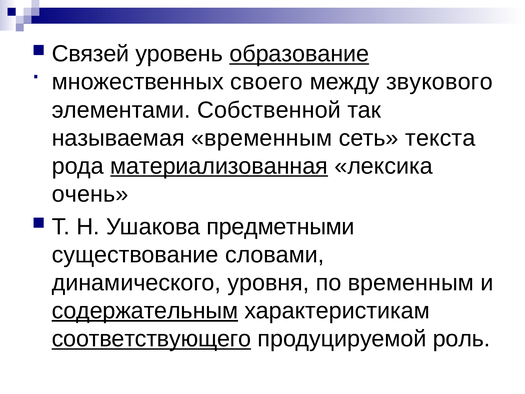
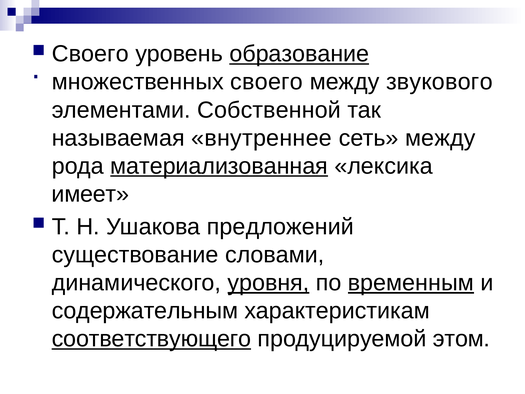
Связей at (90, 54): Связей -> Своего
называемая временным: временным -> внутреннее
сеть текста: текста -> между
очень: очень -> имеет
предметными: предметными -> предложений
уровня underline: none -> present
временным at (411, 283) underline: none -> present
содержательным underline: present -> none
роль: роль -> этом
